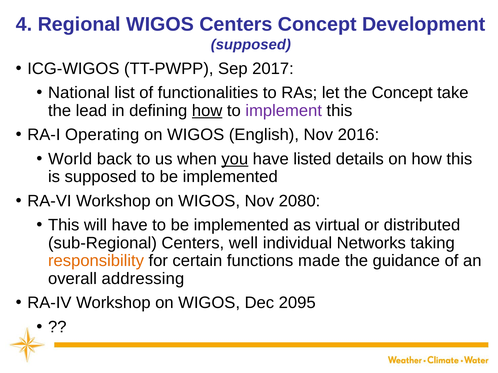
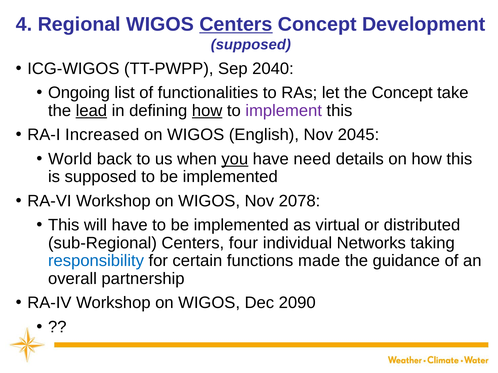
Centers at (236, 24) underline: none -> present
2017: 2017 -> 2040
National: National -> Ongoing
lead underline: none -> present
Operating: Operating -> Increased
2016: 2016 -> 2045
listed: listed -> need
2080: 2080 -> 2078
well: well -> four
responsibility colour: orange -> blue
addressing: addressing -> partnership
2095: 2095 -> 2090
